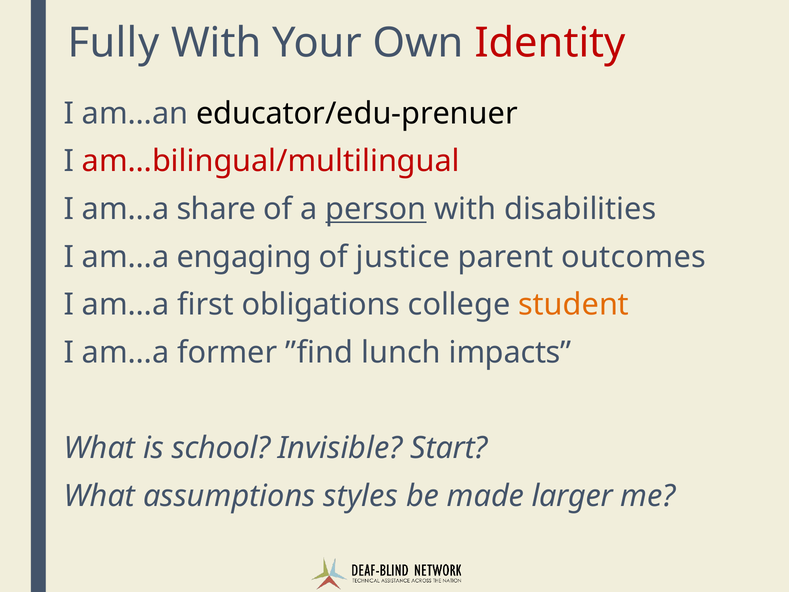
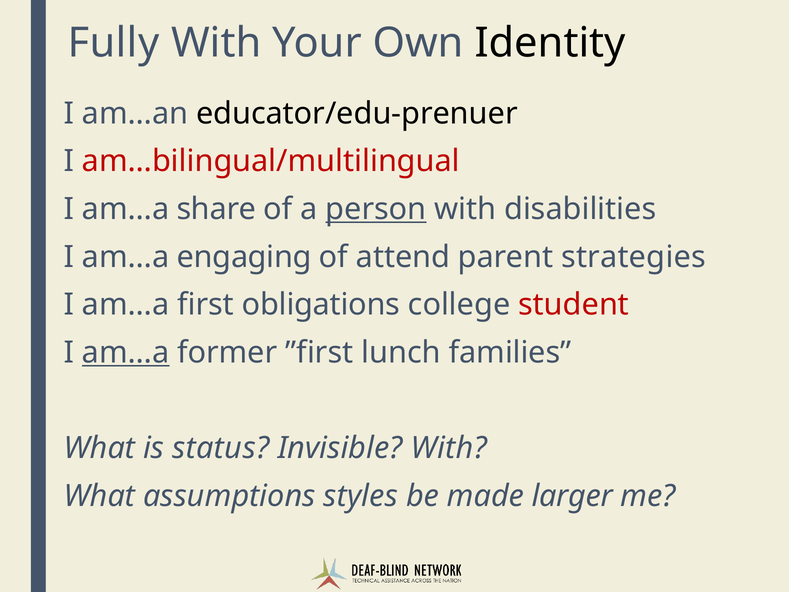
Identity colour: red -> black
justice: justice -> attend
outcomes: outcomes -> strategies
student colour: orange -> red
am…a at (126, 352) underline: none -> present
”find: ”find -> ”first
impacts: impacts -> families
school: school -> status
Invisible Start: Start -> With
